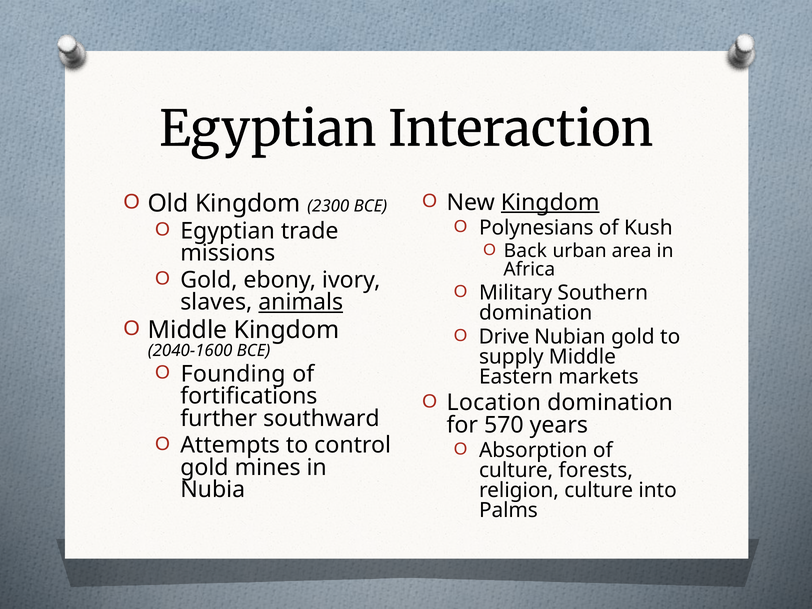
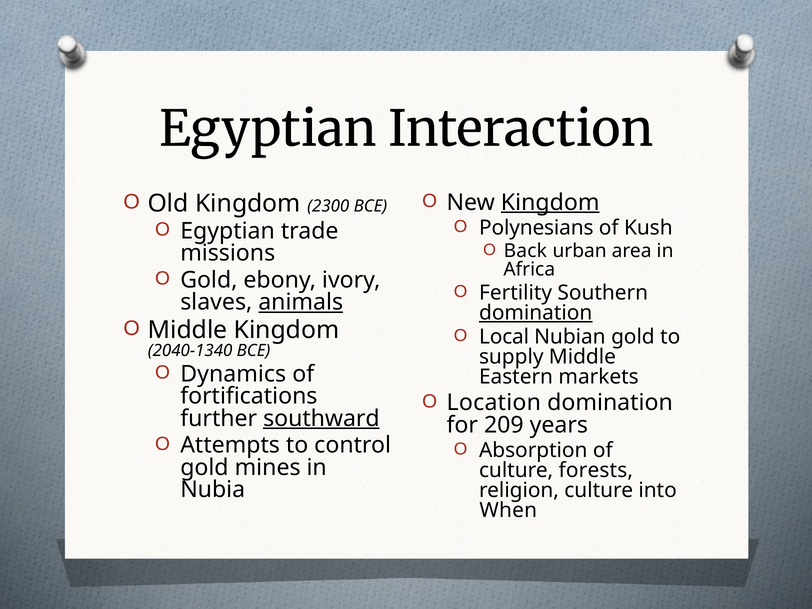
Military: Military -> Fertility
domination at (536, 313) underline: none -> present
Drive: Drive -> Local
2040-1600: 2040-1600 -> 2040-1340
Founding: Founding -> Dynamics
southward underline: none -> present
570: 570 -> 209
Palms: Palms -> When
